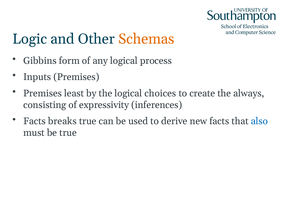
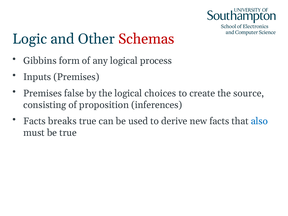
Schemas colour: orange -> red
least: least -> false
always: always -> source
expressivity: expressivity -> proposition
